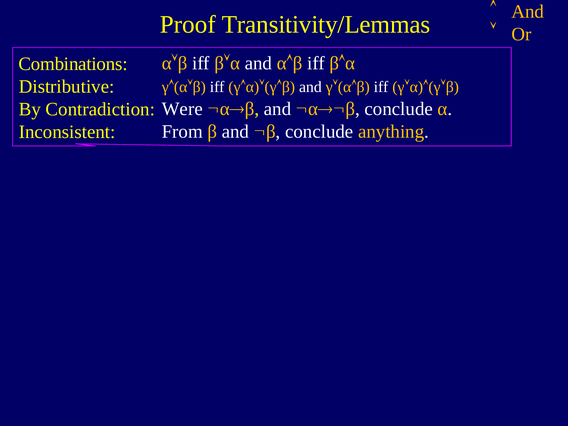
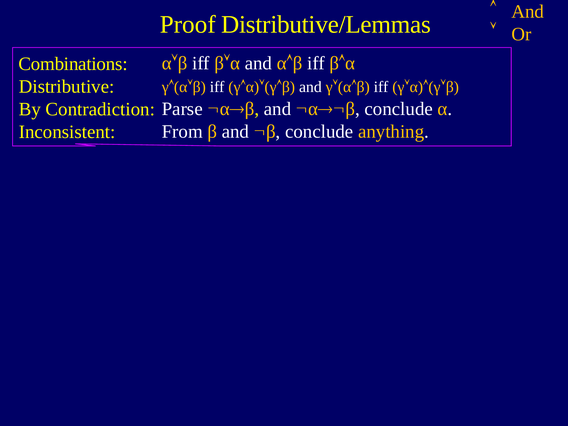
Transitivity/Lemmas: Transitivity/Lemmas -> Distributive/Lemmas
Were: Were -> Parse
